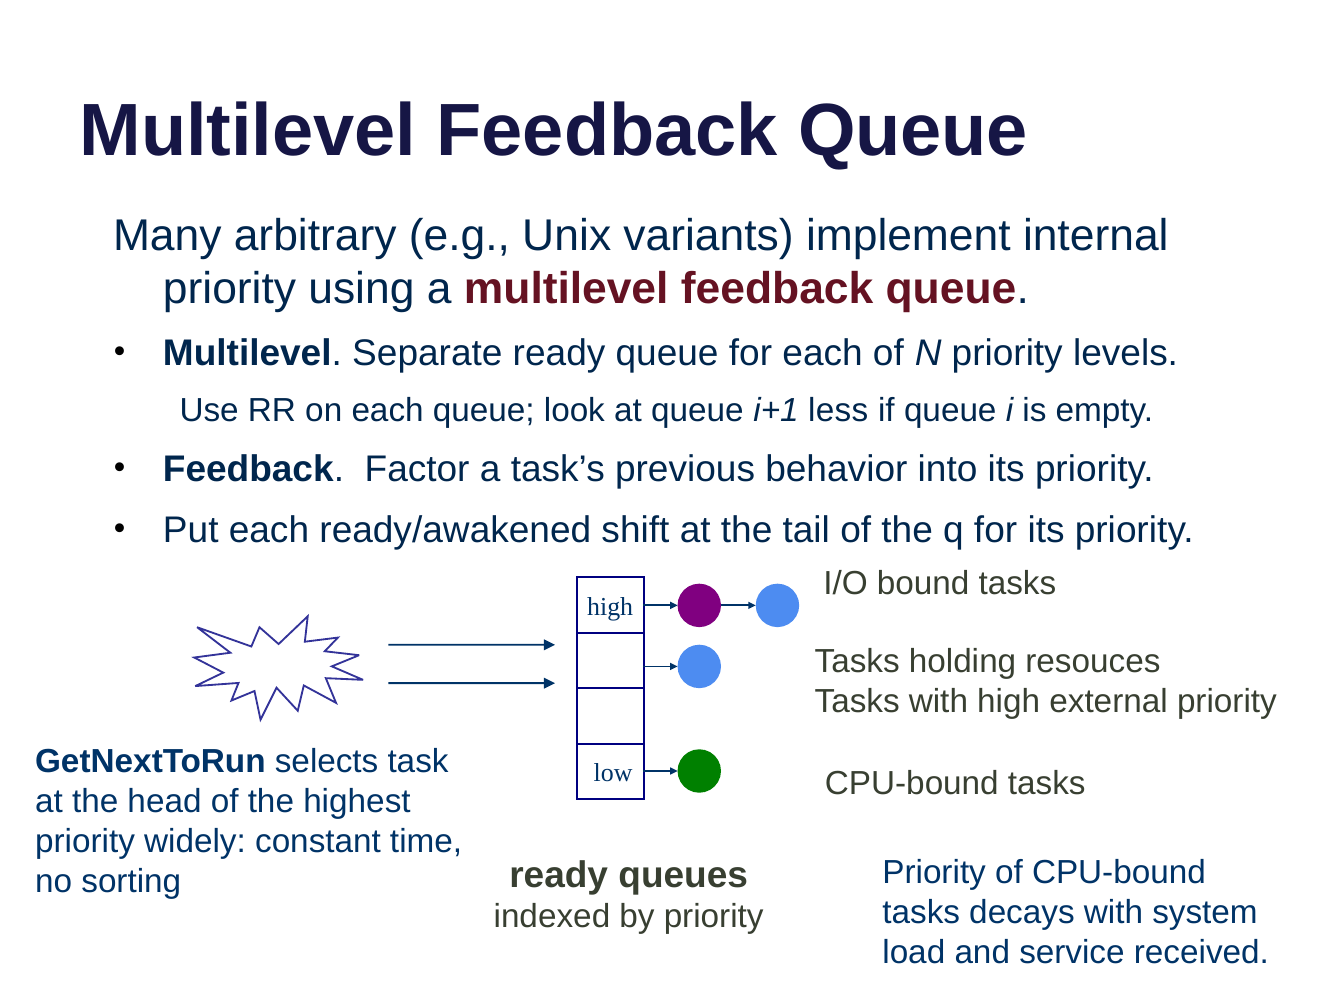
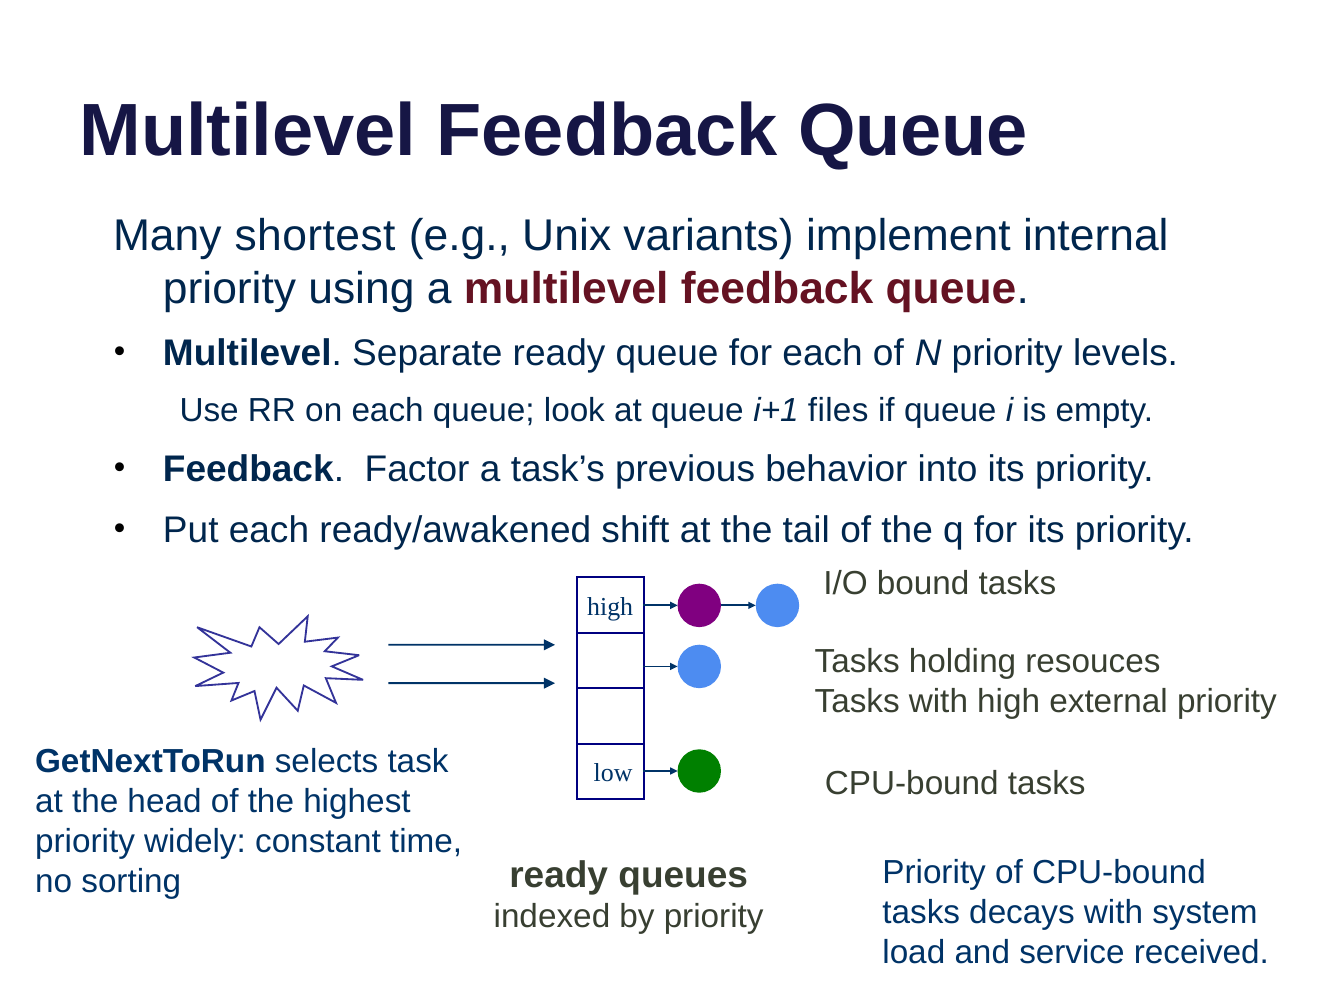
arbitrary: arbitrary -> shortest
less: less -> files
